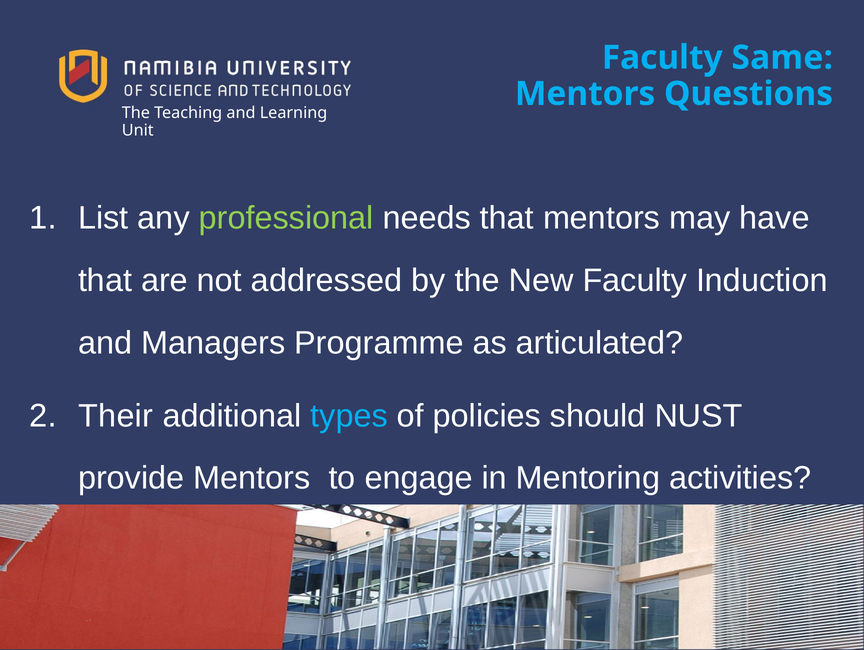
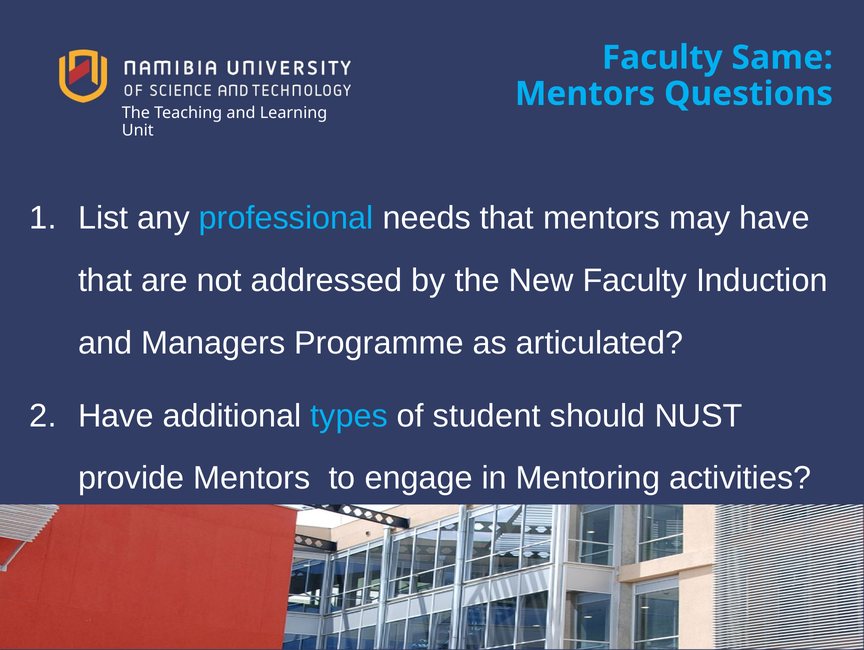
professional colour: light green -> light blue
Their at (116, 416): Their -> Have
policies: policies -> student
